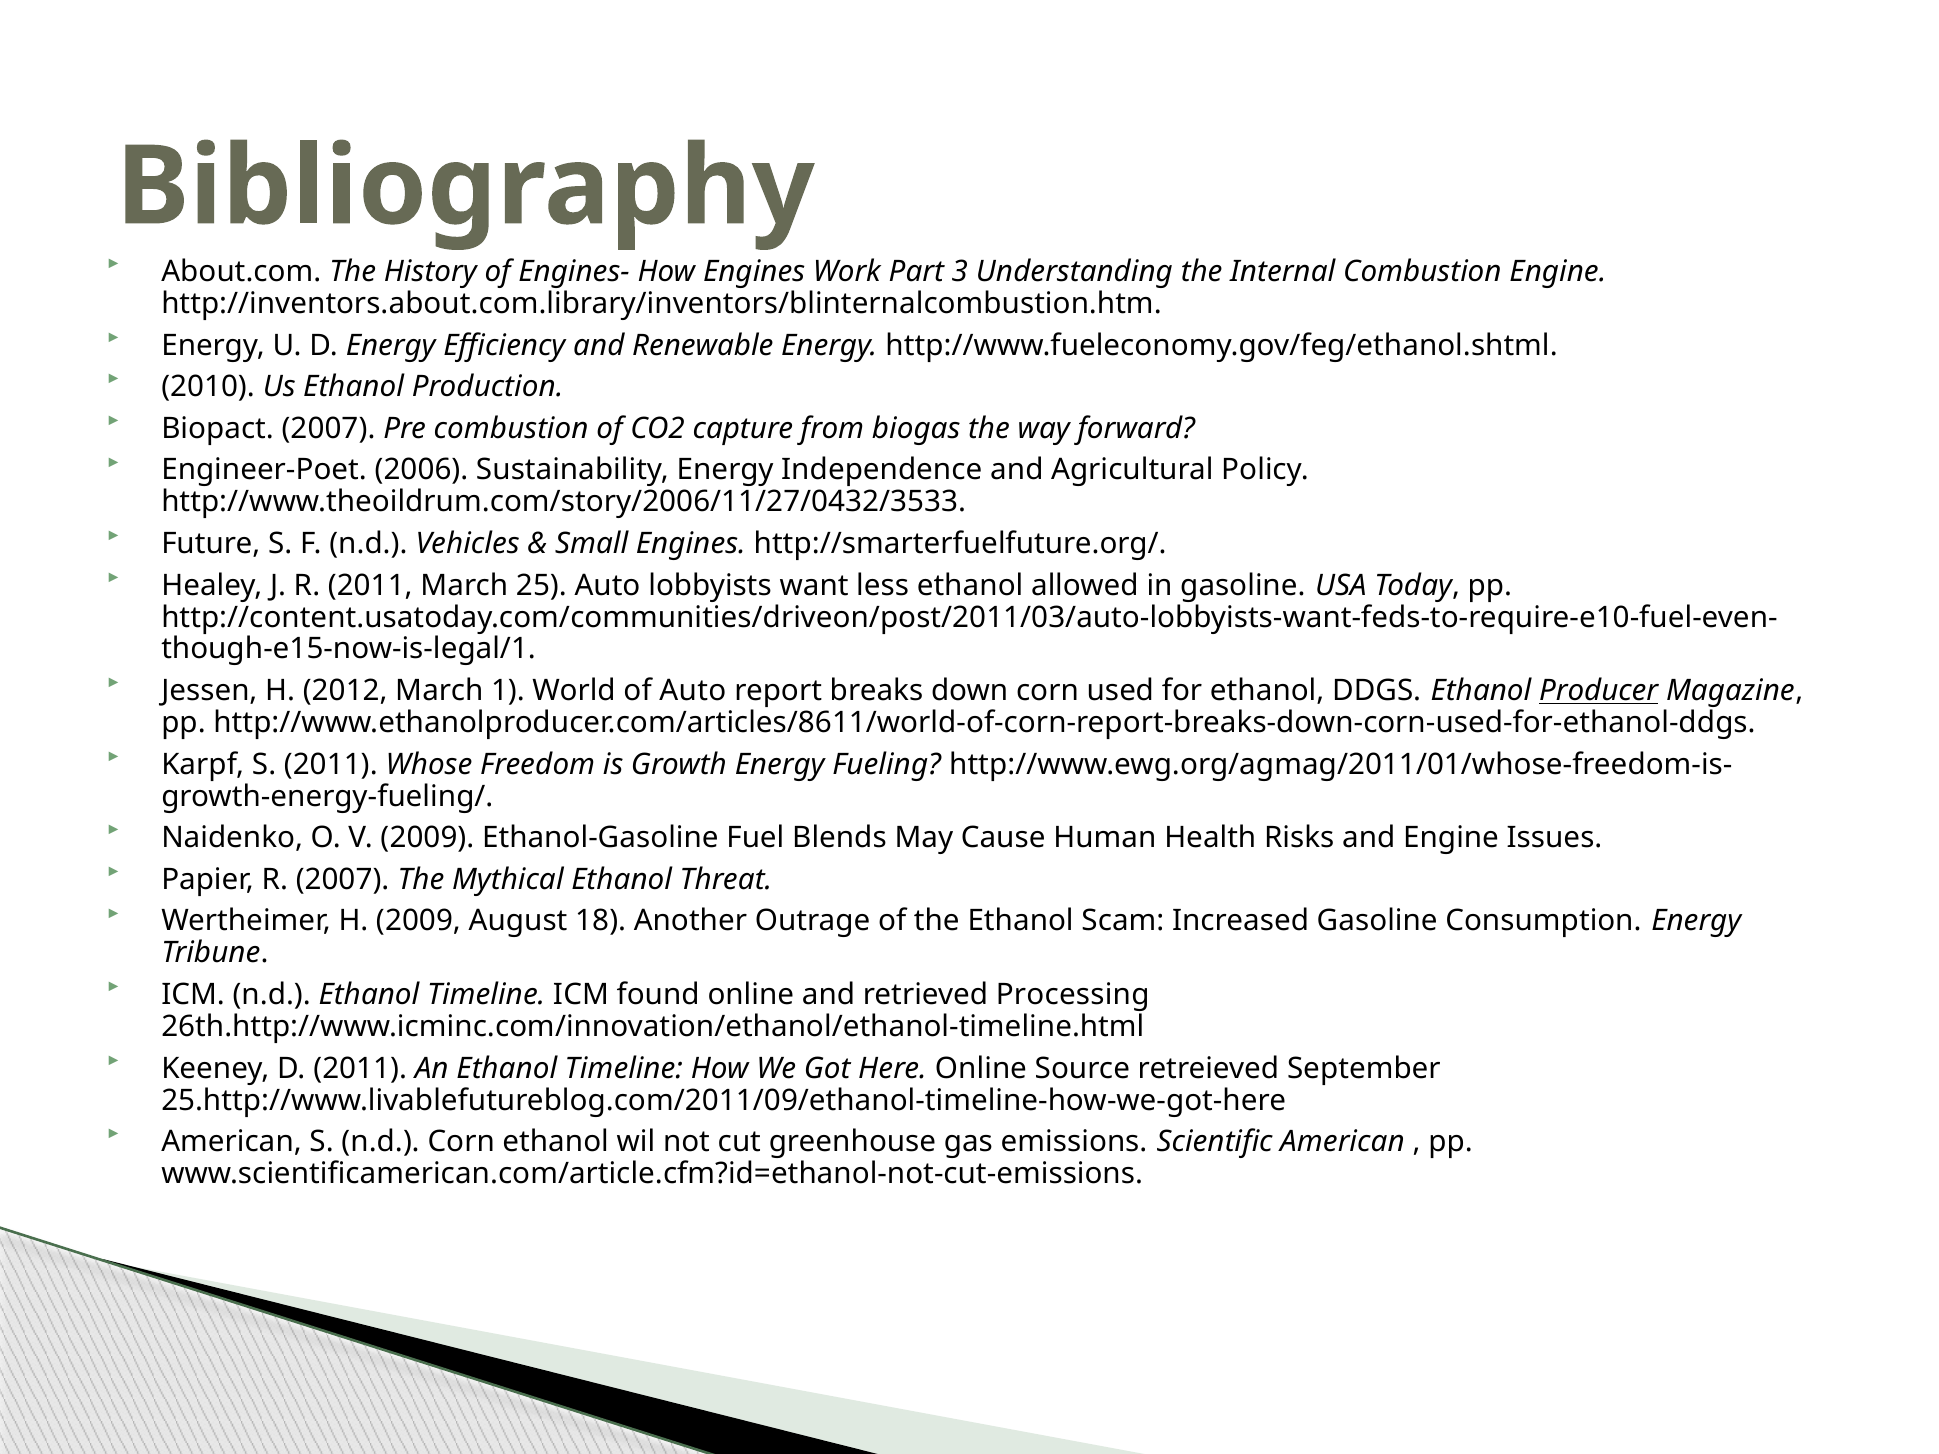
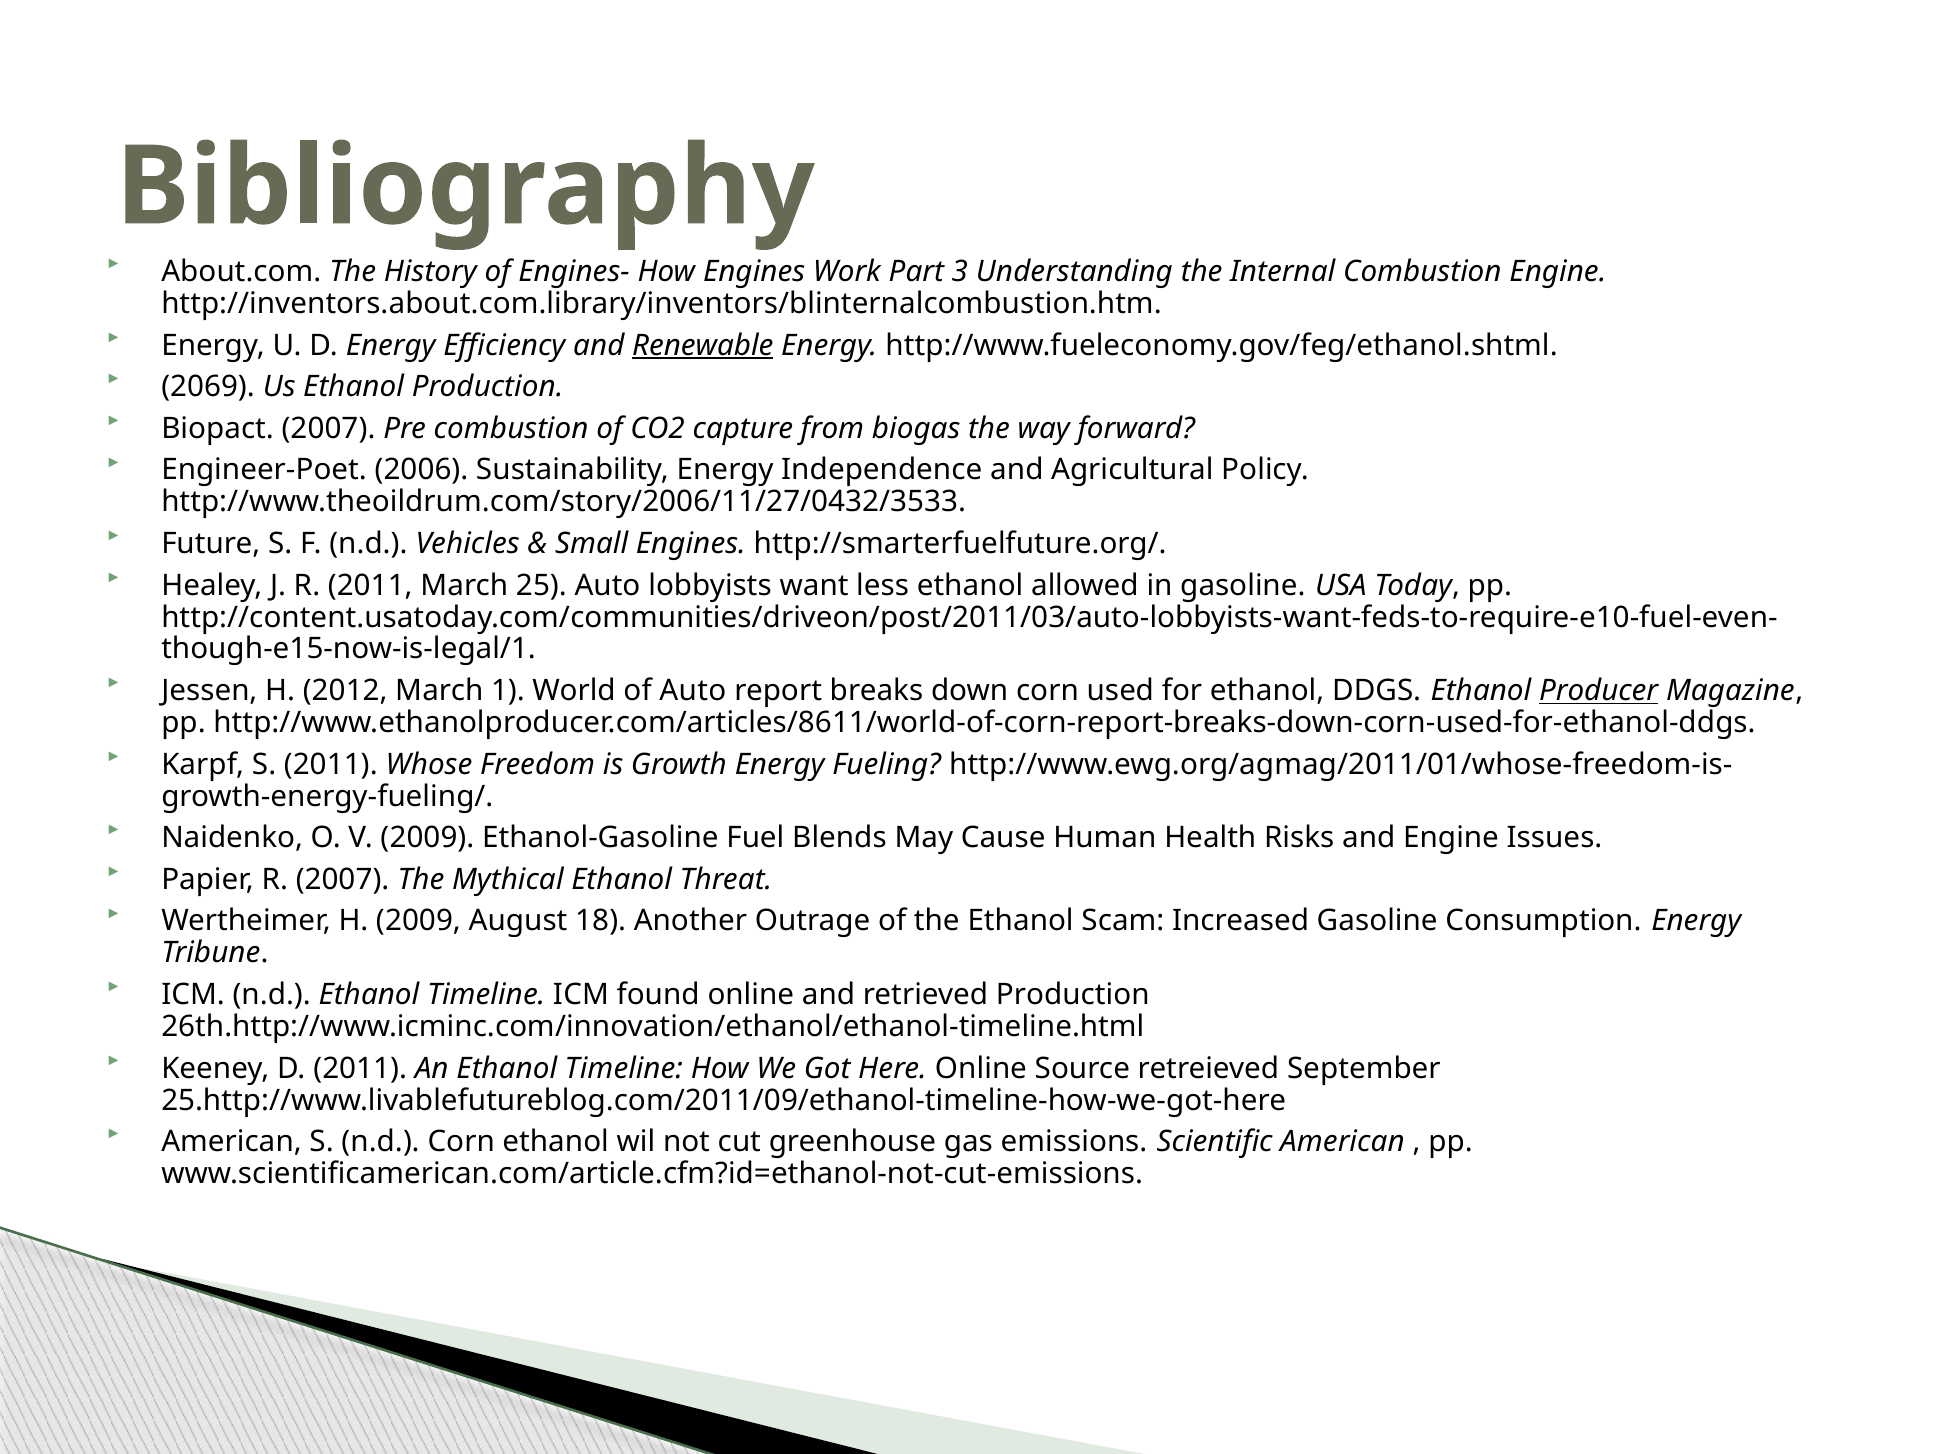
Renewable underline: none -> present
2010: 2010 -> 2069
retrieved Processing: Processing -> Production
